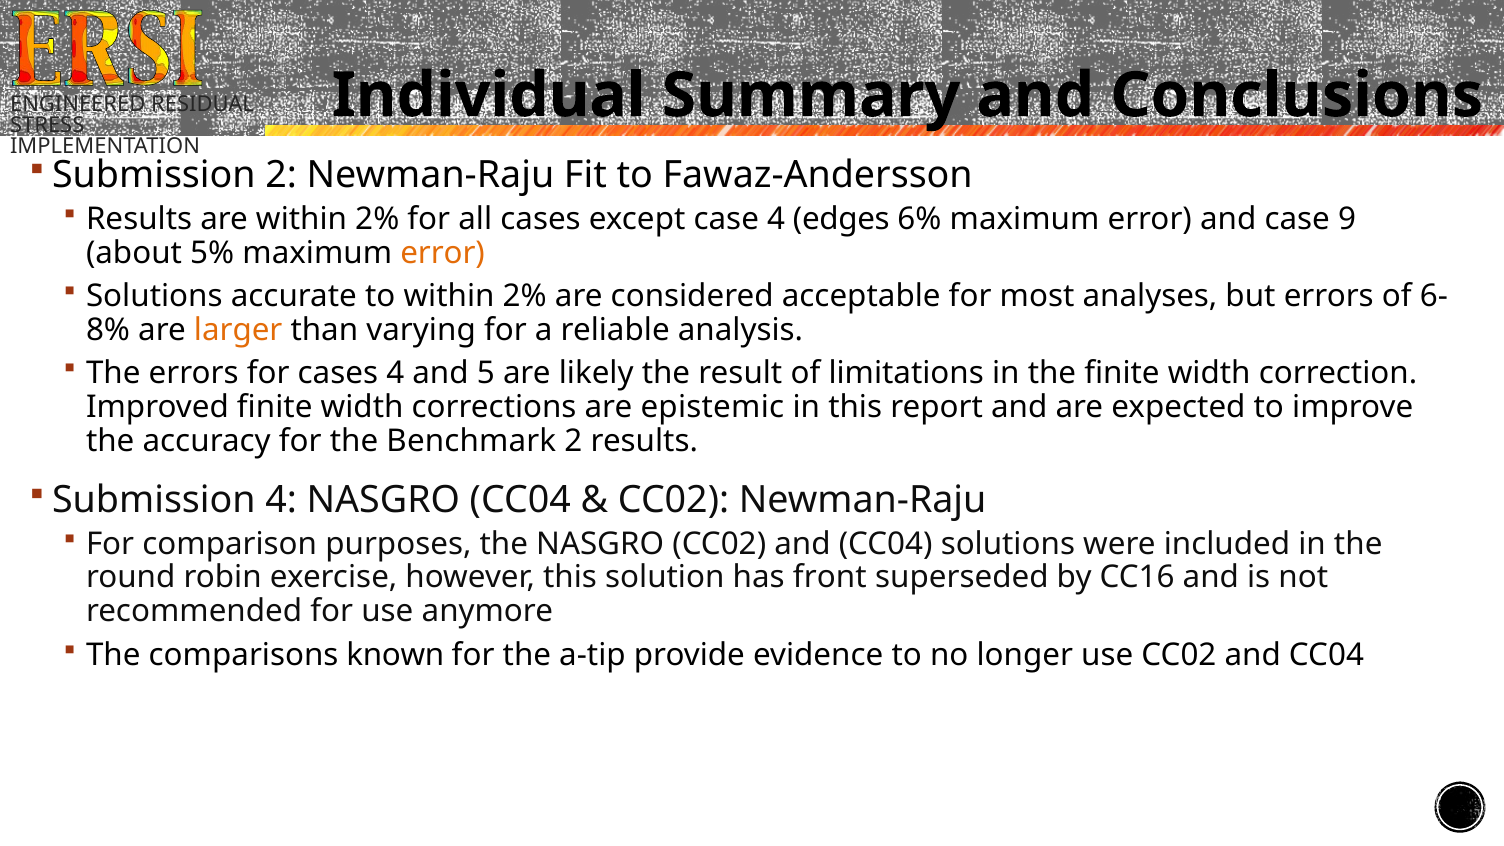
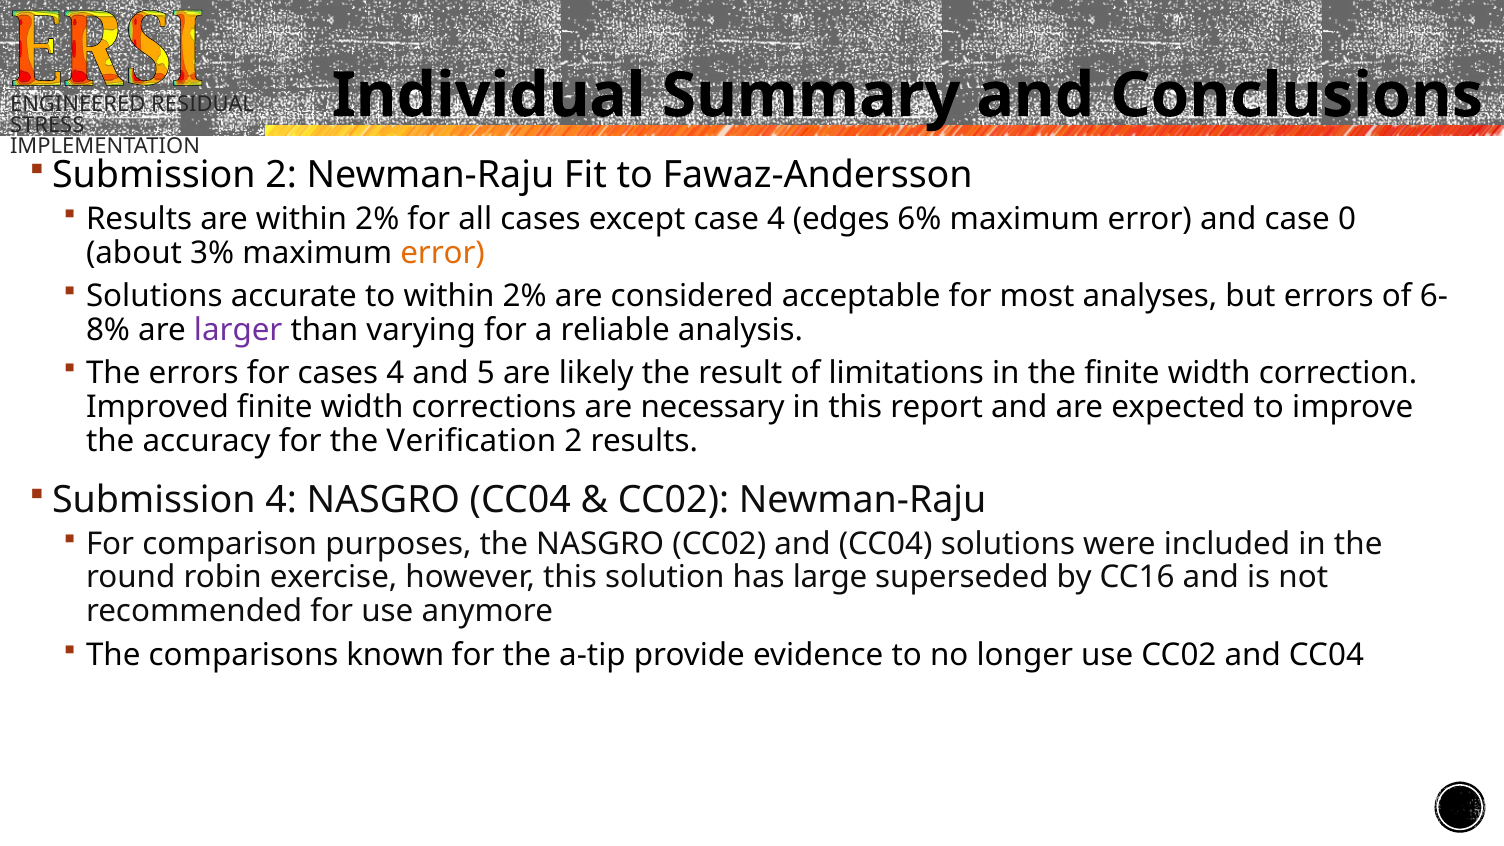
9: 9 -> 0
5%: 5% -> 3%
larger colour: orange -> purple
epistemic: epistemic -> necessary
Benchmark: Benchmark -> Verification
front: front -> large
